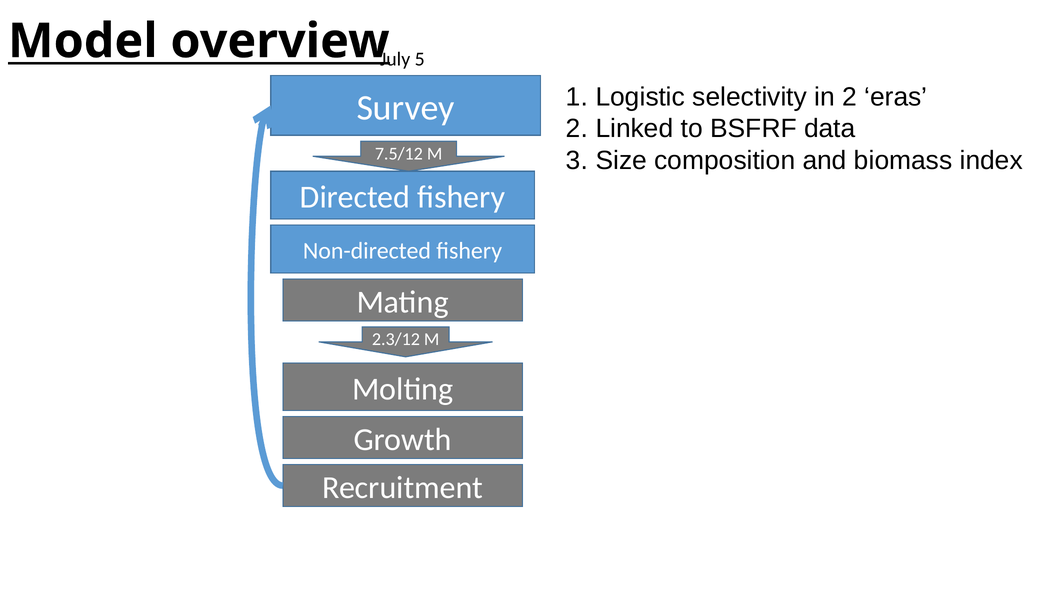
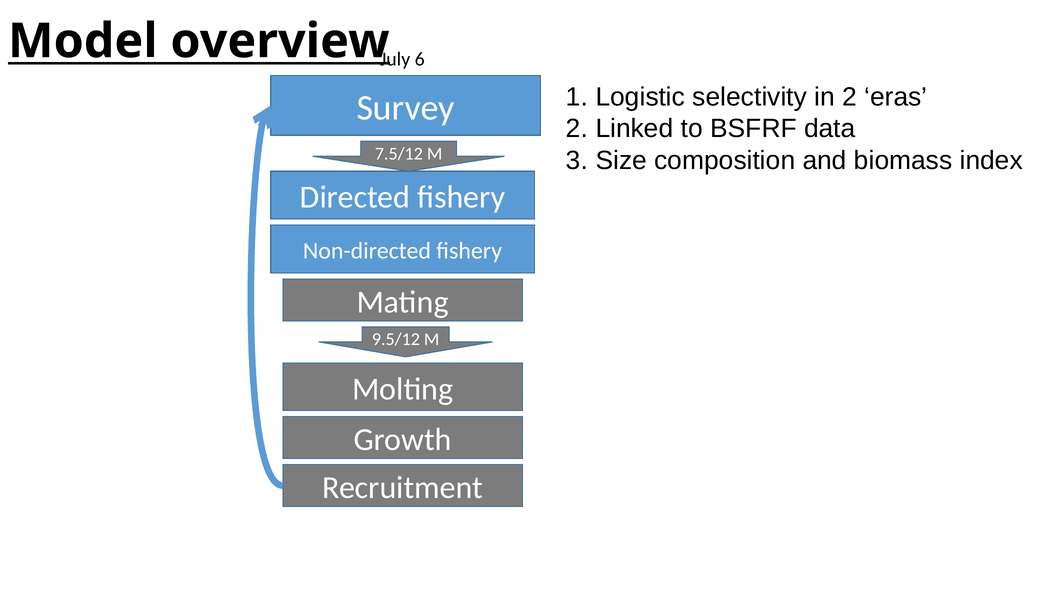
5: 5 -> 6
2.3/12: 2.3/12 -> 9.5/12
